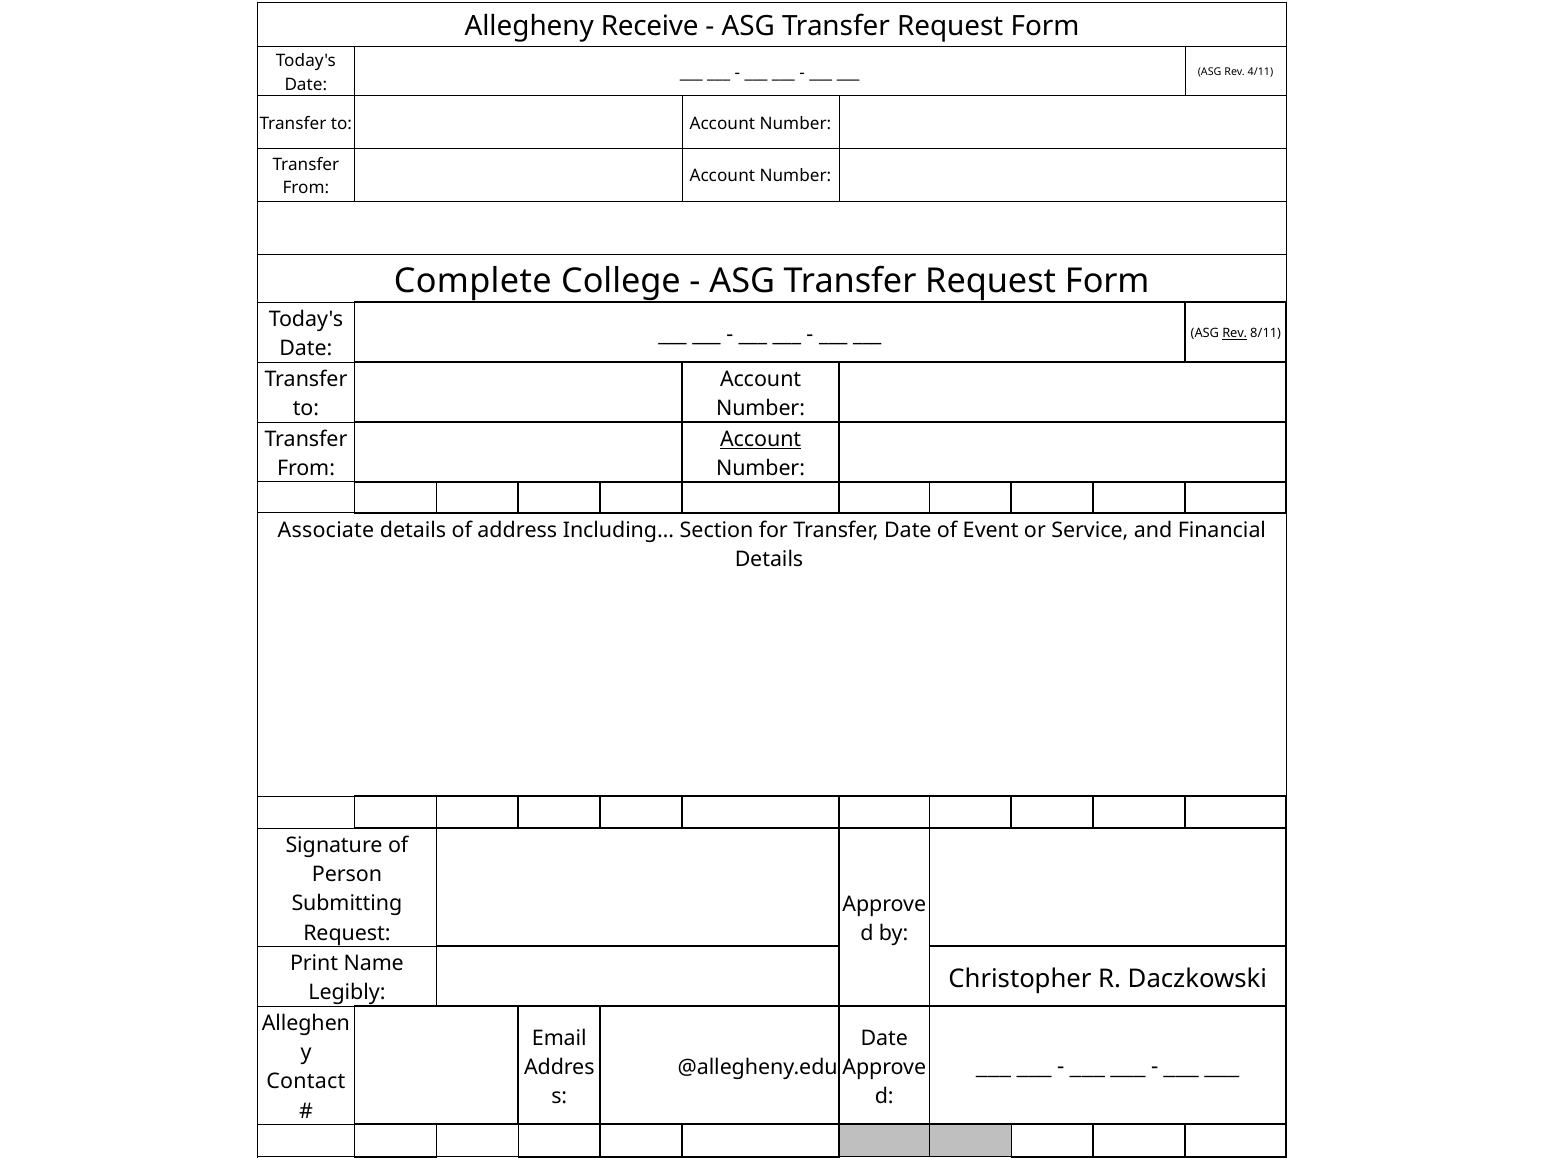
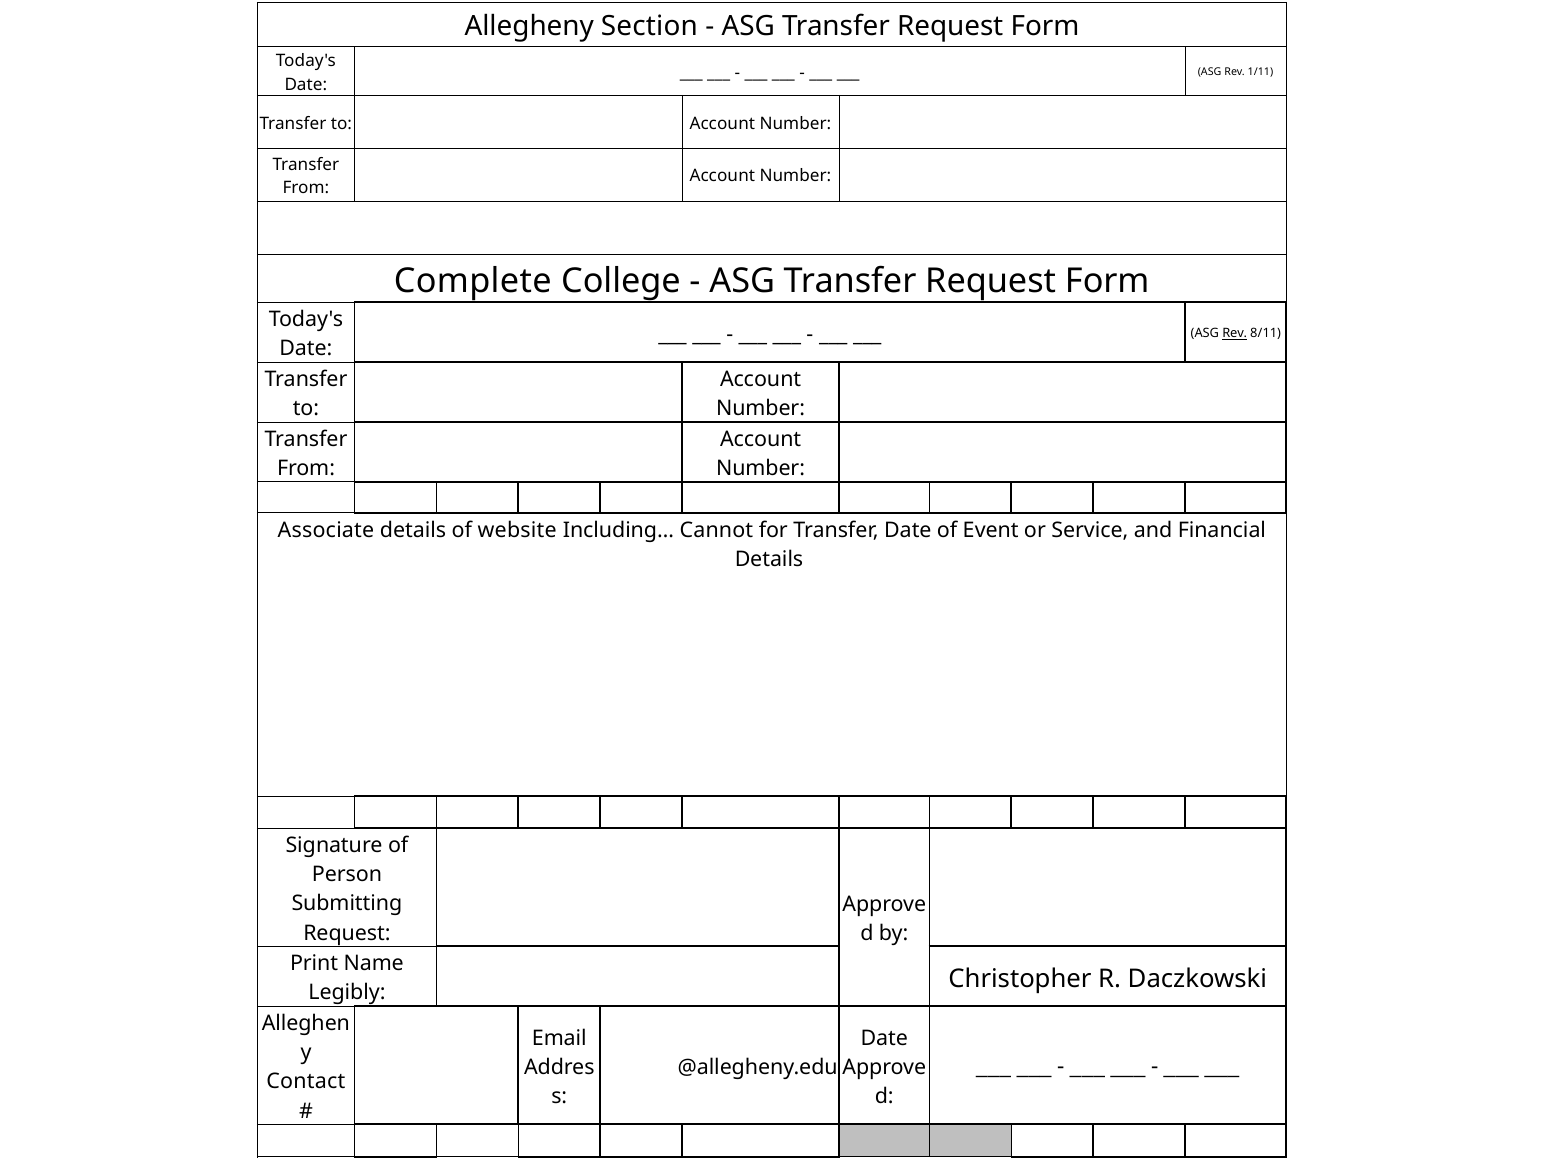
Receive: Receive -> Section
4/11: 4/11 -> 1/11
Account at (761, 439) underline: present -> none
address: address -> website
Section: Section -> Cannot
